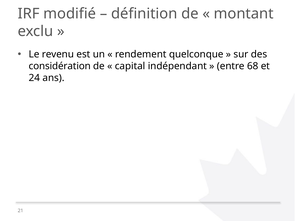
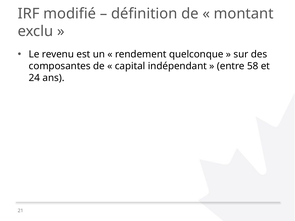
considération: considération -> composantes
68: 68 -> 58
